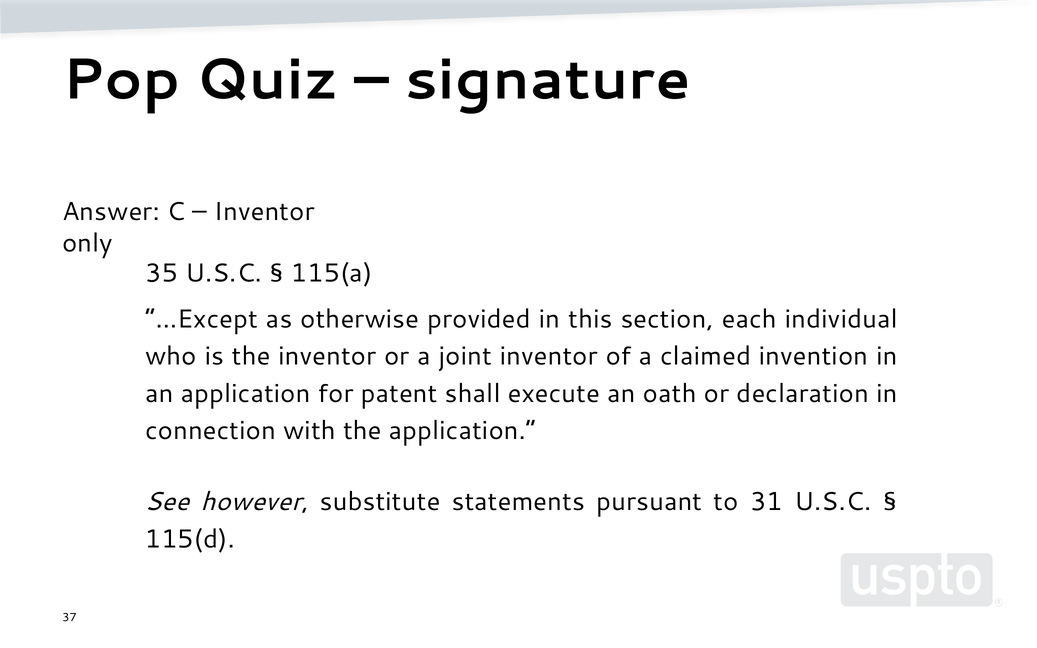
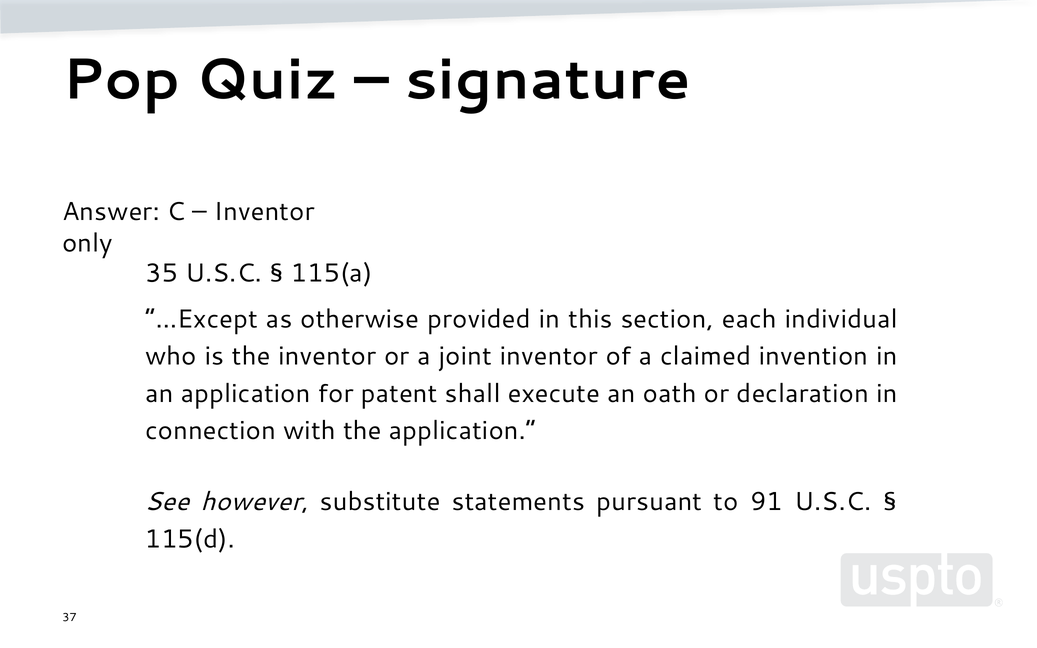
31: 31 -> 91
